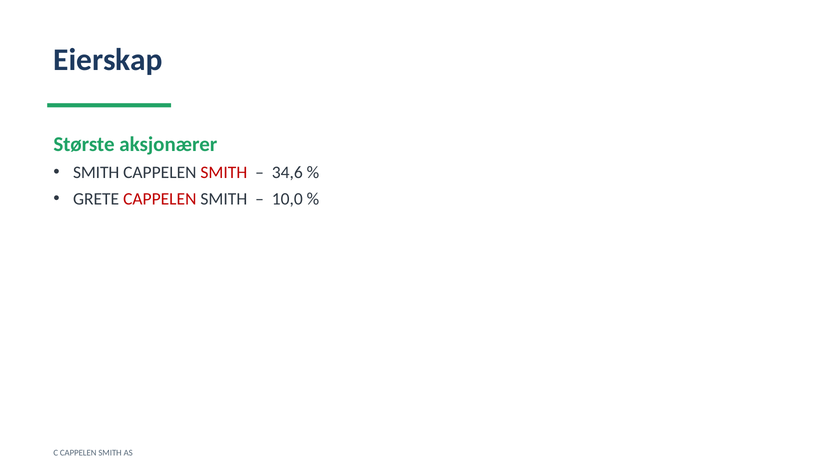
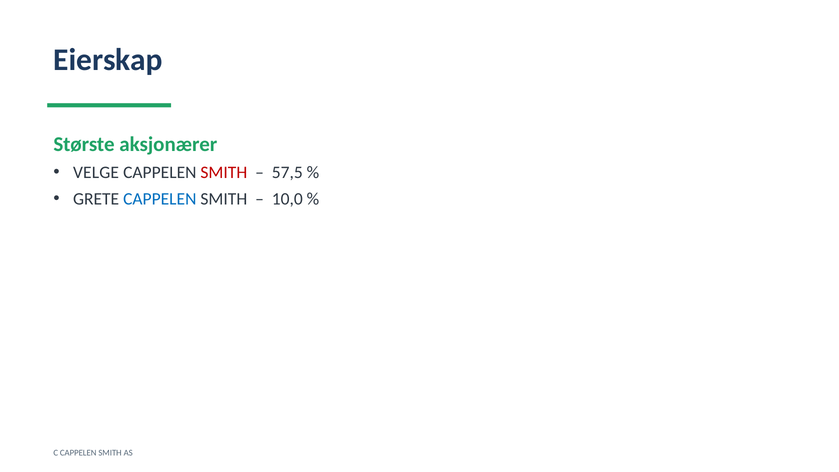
SMITH at (96, 173): SMITH -> VELGE
34,6: 34,6 -> 57,5
CAPPELEN at (160, 199) colour: red -> blue
